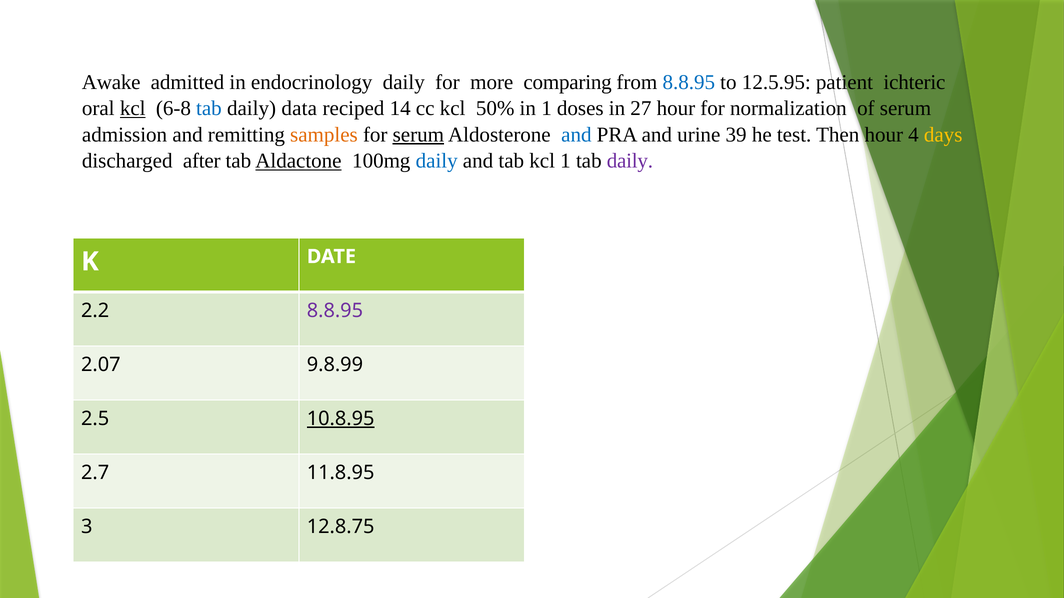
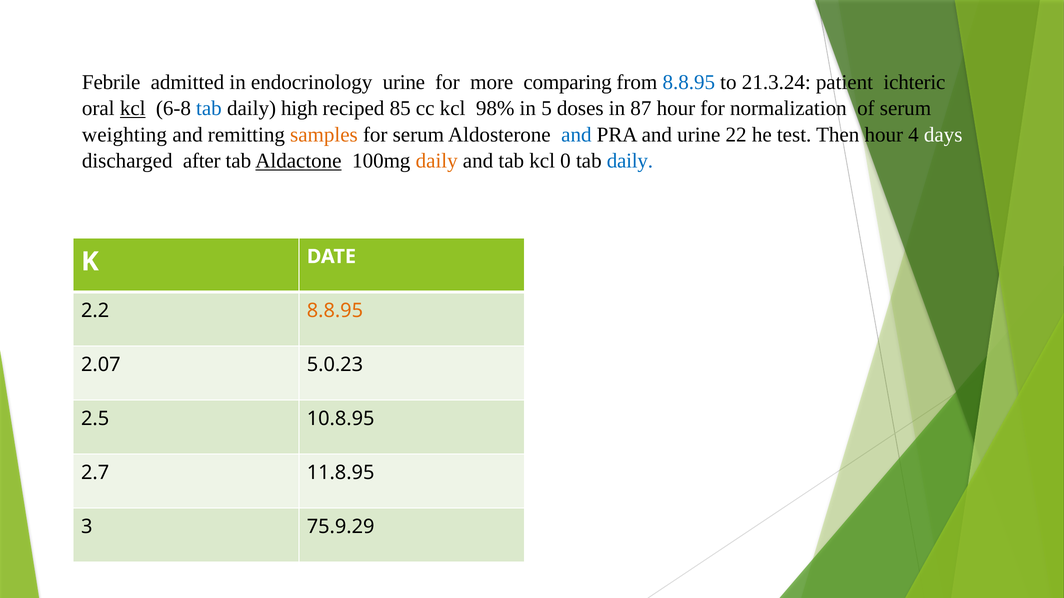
Awake: Awake -> Febrile
endocrinology daily: daily -> urine
12.5.95: 12.5.95 -> 21.3.24
data: data -> high
14: 14 -> 85
50%: 50% -> 98%
in 1: 1 -> 5
27: 27 -> 87
admission: admission -> weighting
serum at (418, 135) underline: present -> none
39: 39 -> 22
days colour: yellow -> white
daily at (437, 161) colour: blue -> orange
kcl 1: 1 -> 0
daily at (630, 161) colour: purple -> blue
8.8.95 at (335, 311) colour: purple -> orange
9.8.99: 9.8.99 -> 5.0.23
10.8.95 underline: present -> none
12.8.75: 12.8.75 -> 75.9.29
